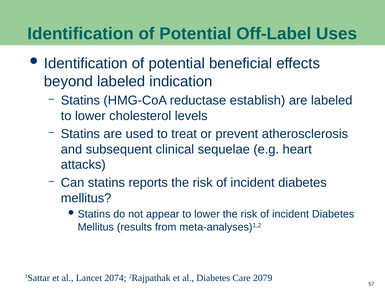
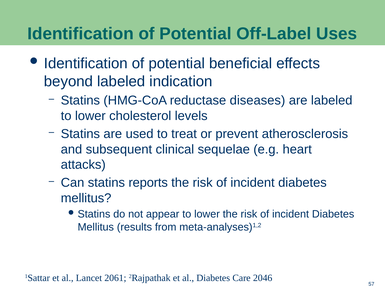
establish: establish -> diseases
2074: 2074 -> 2061
2079: 2079 -> 2046
